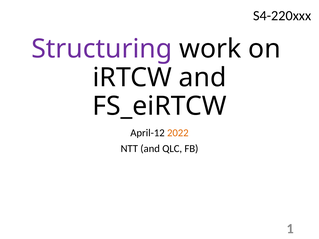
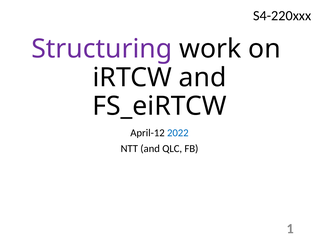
2022 colour: orange -> blue
